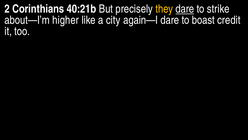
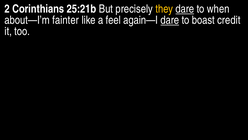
40:21b: 40:21b -> 25:21b
strike: strike -> when
higher: higher -> fainter
city: city -> feel
dare at (170, 20) underline: none -> present
